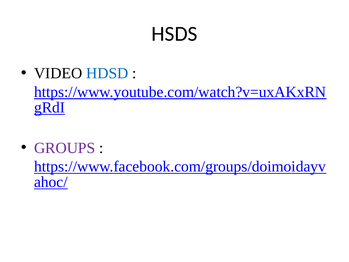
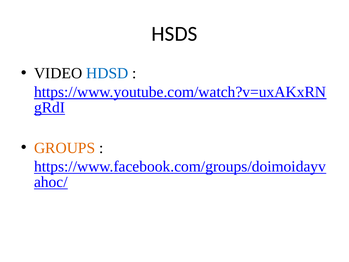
GROUPS colour: purple -> orange
